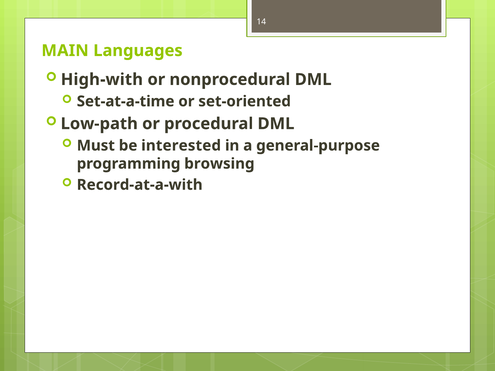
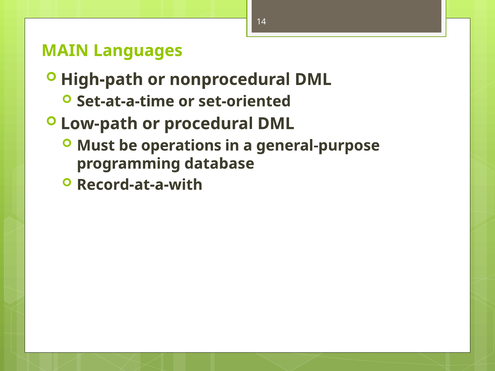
High-with: High-with -> High-path
interested: interested -> operations
browsing: browsing -> database
